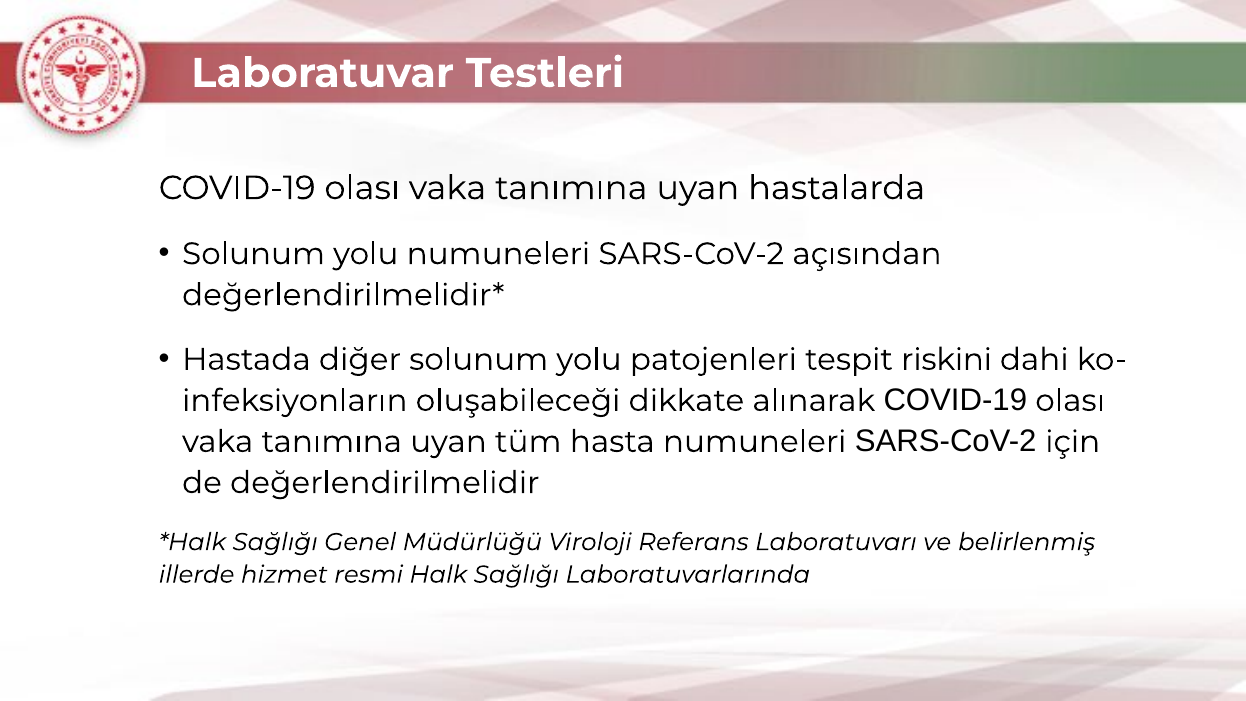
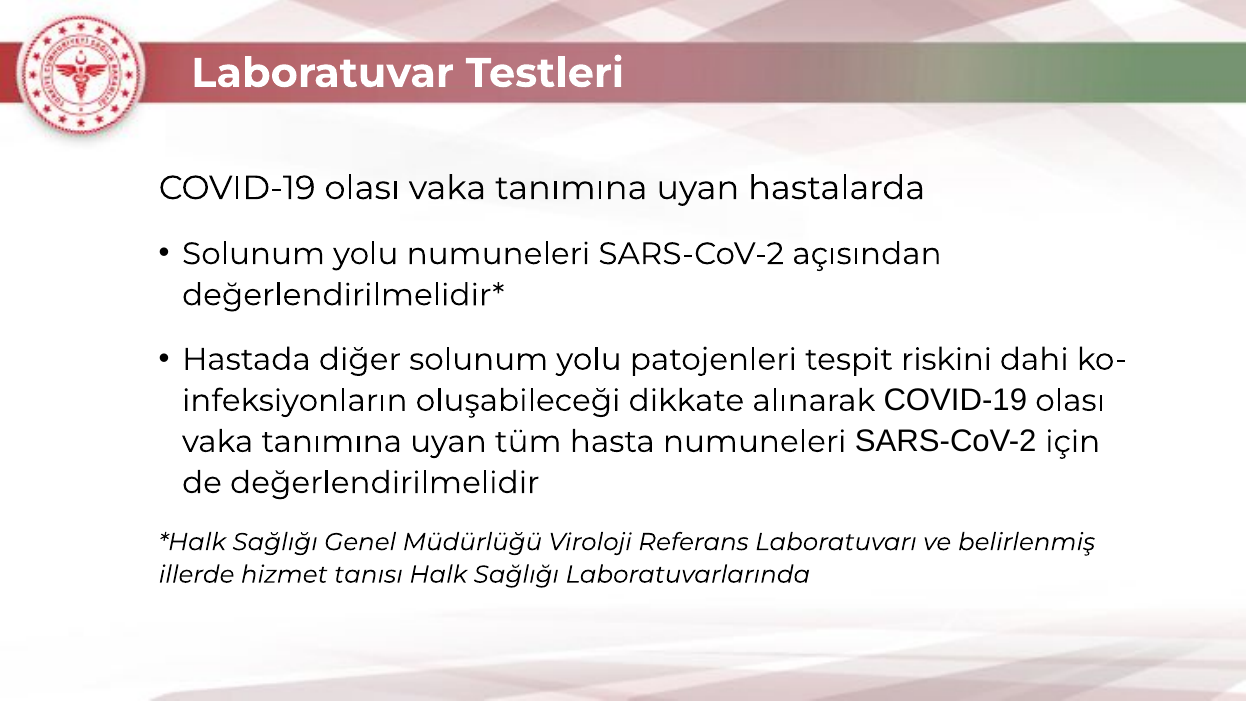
resmi: resmi -> tanısı
